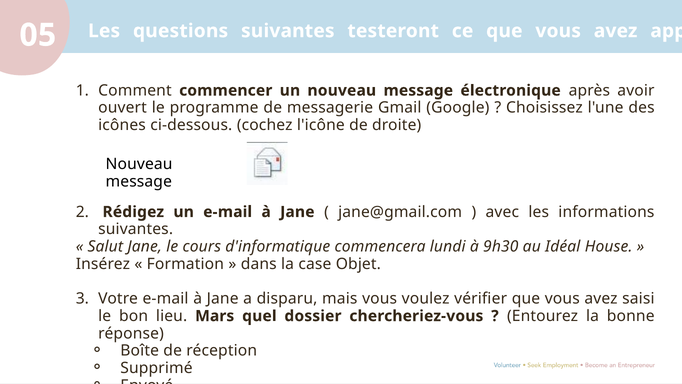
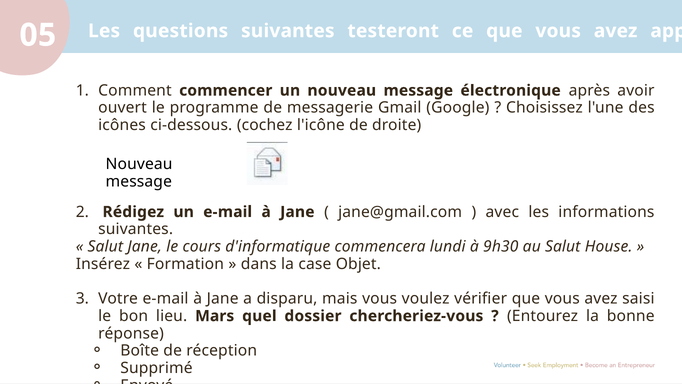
au Idéal: Idéal -> Salut
